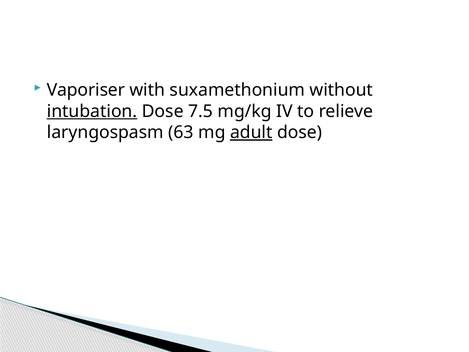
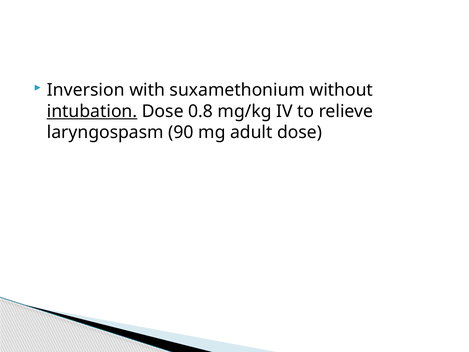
Vaporiser: Vaporiser -> Inversion
7.5: 7.5 -> 0.8
63: 63 -> 90
adult underline: present -> none
